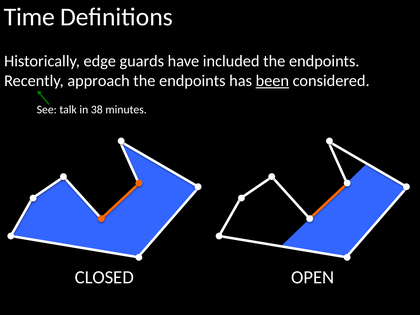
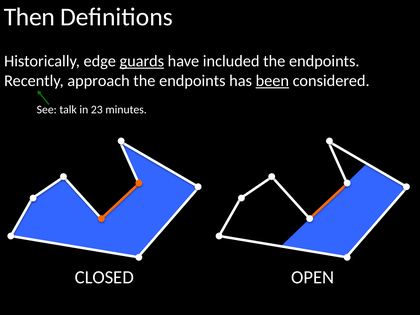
Time: Time -> Then
guards underline: none -> present
38: 38 -> 23
